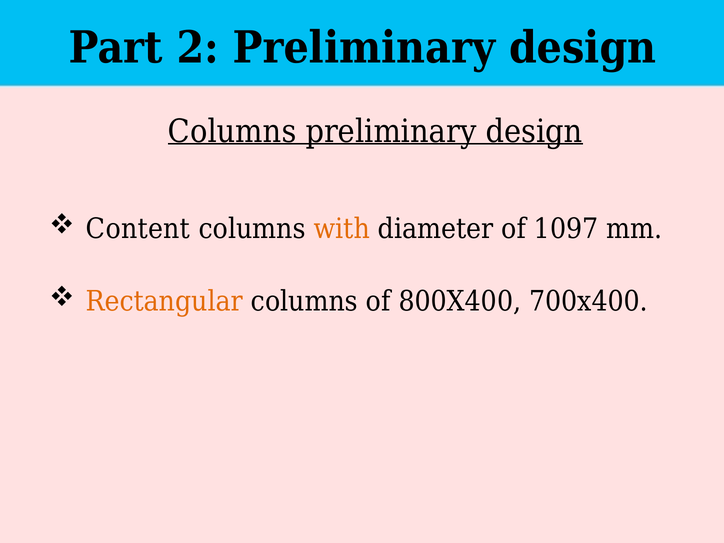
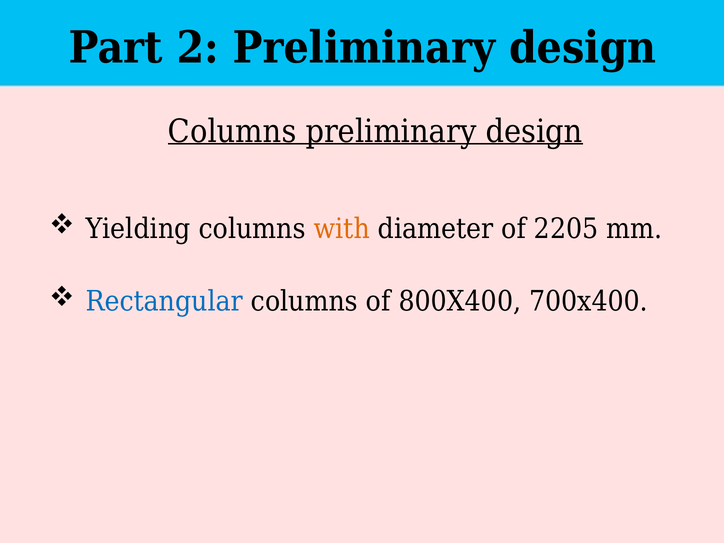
Content: Content -> Yielding
1097: 1097 -> 2205
Rectangular colour: orange -> blue
